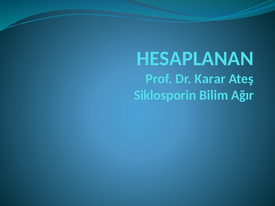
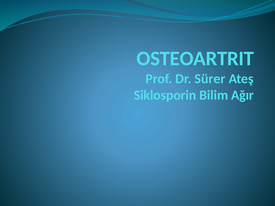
HESAPLANAN: HESAPLANAN -> OSTEOARTRIT
Karar: Karar -> Sürer
